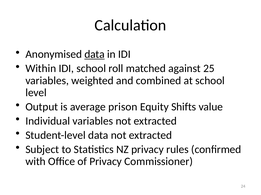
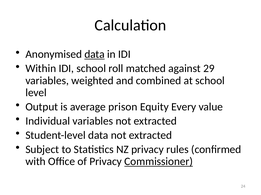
25: 25 -> 29
Shifts: Shifts -> Every
Commissioner underline: none -> present
